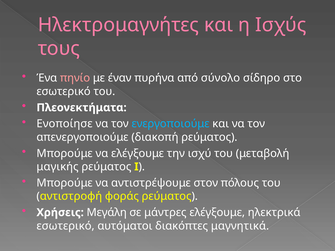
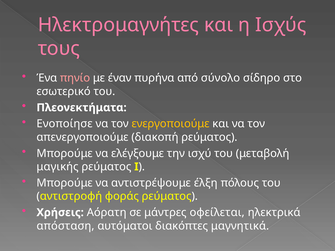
ενεργοποιούμε colour: light blue -> yellow
στον: στον -> έλξη
Μεγάλη: Μεγάλη -> Αόρατη
μάντρες ελέγξουμε: ελέγξουμε -> οφείλεται
εσωτερικό at (66, 226): εσωτερικό -> απόσταση
